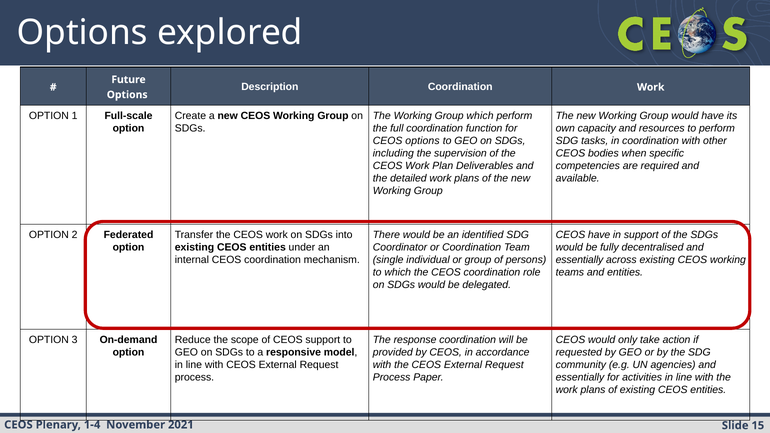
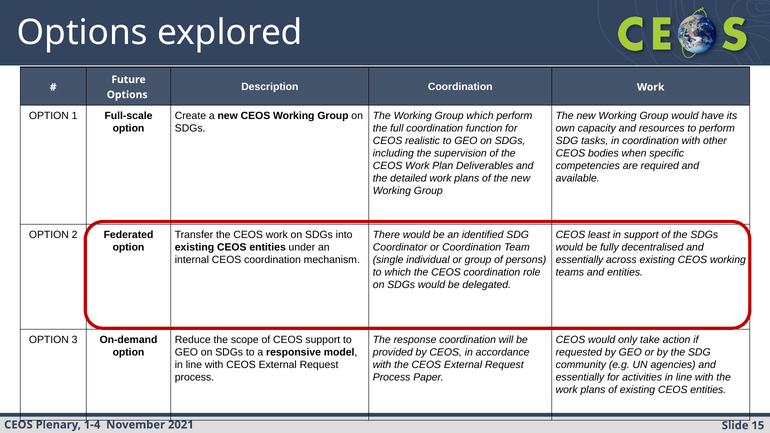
CEOS options: options -> realistic
CEOS have: have -> least
